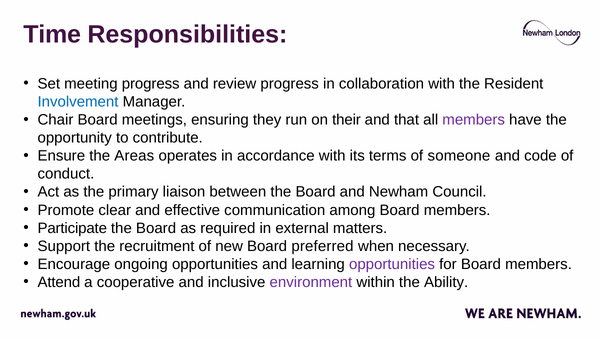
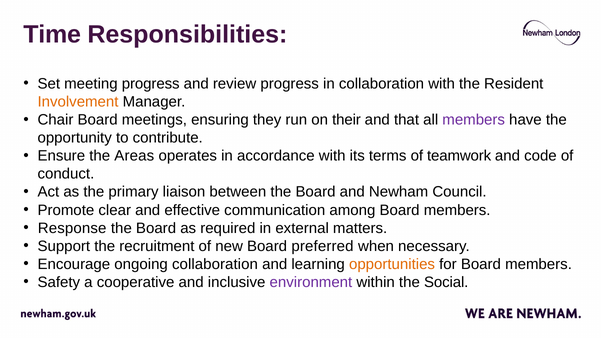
Involvement colour: blue -> orange
someone: someone -> teamwork
Participate: Participate -> Response
ongoing opportunities: opportunities -> collaboration
opportunities at (392, 264) colour: purple -> orange
Attend: Attend -> Safety
Ability: Ability -> Social
